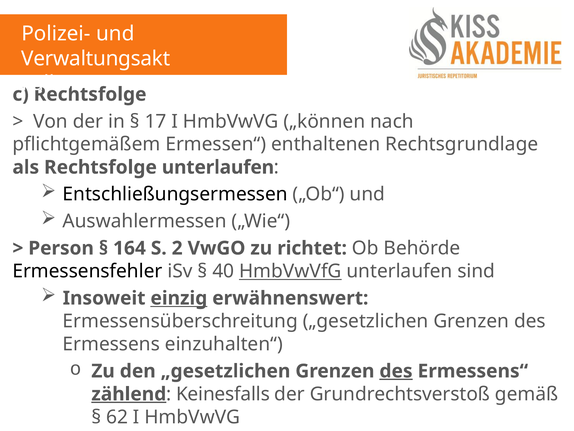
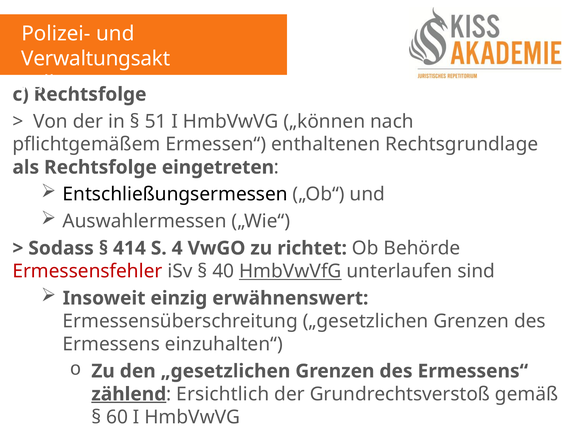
17: 17 -> 51
Rechtsfolge unterlaufen: unterlaufen -> eingetreten
Person: Person -> Sodass
164: 164 -> 414
2: 2 -> 4
Ermessensfehler colour: black -> red
einzig underline: present -> none
des at (396, 371) underline: present -> none
Keinesfalls: Keinesfalls -> Ersichtlich
62: 62 -> 60
